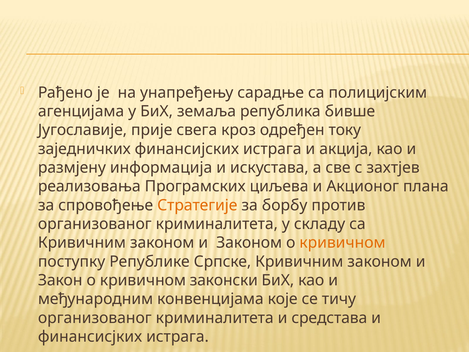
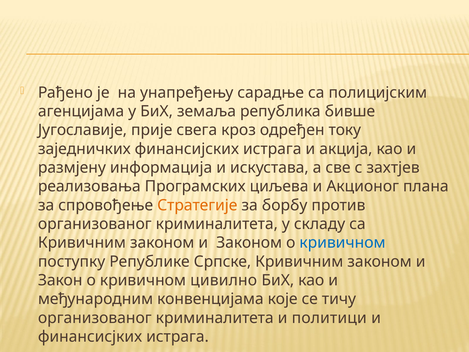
кривичном at (342, 243) colour: orange -> blue
законски: законски -> цивилно
средстава: средстава -> политици
